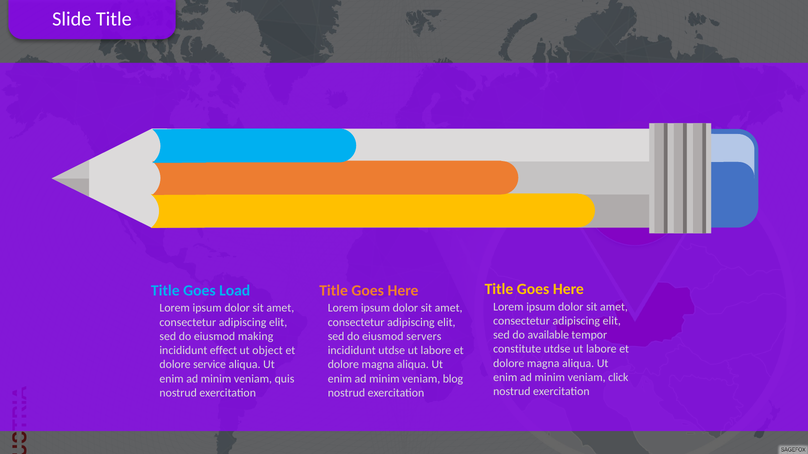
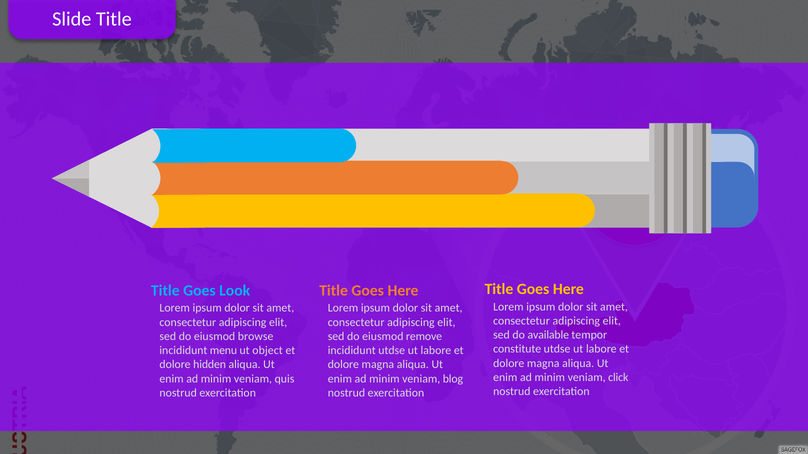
Load: Load -> Look
making: making -> browse
servers: servers -> remove
effect: effect -> menu
service: service -> hidden
